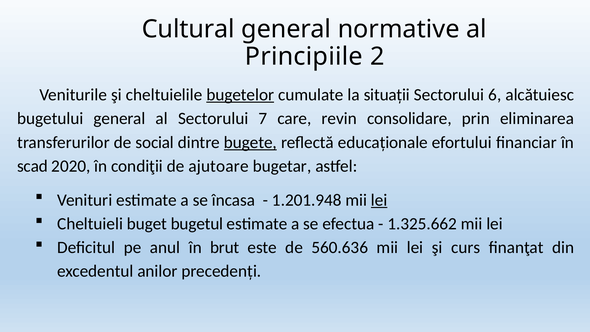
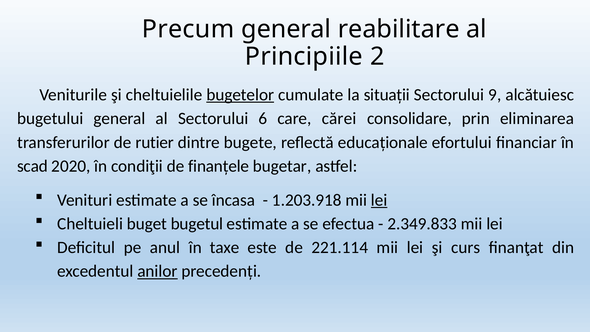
Cultural: Cultural -> Precum
normative: normative -> reabilitare
6: 6 -> 9
7: 7 -> 6
revin: revin -> cărei
social: social -> rutier
bugete underline: present -> none
ajutoare: ajutoare -> finanţele
1.201.948: 1.201.948 -> 1.203.918
1.325.662: 1.325.662 -> 2.349.833
brut: brut -> taxe
560.636: 560.636 -> 221.114
anilor underline: none -> present
